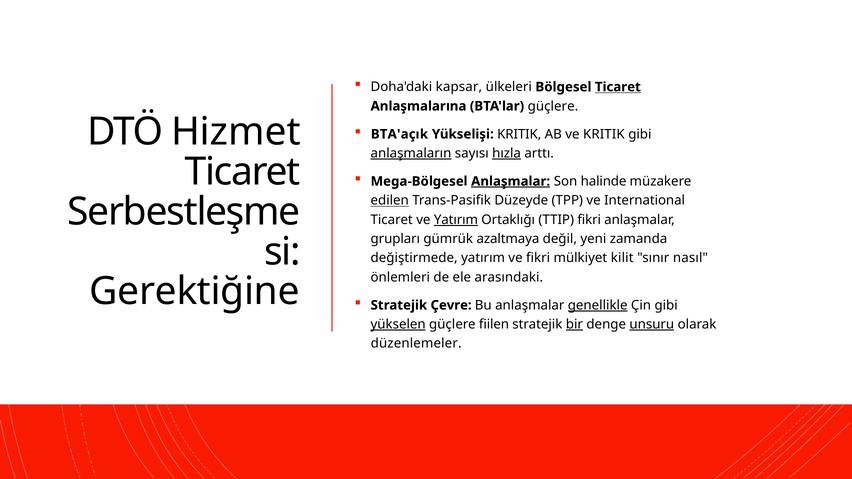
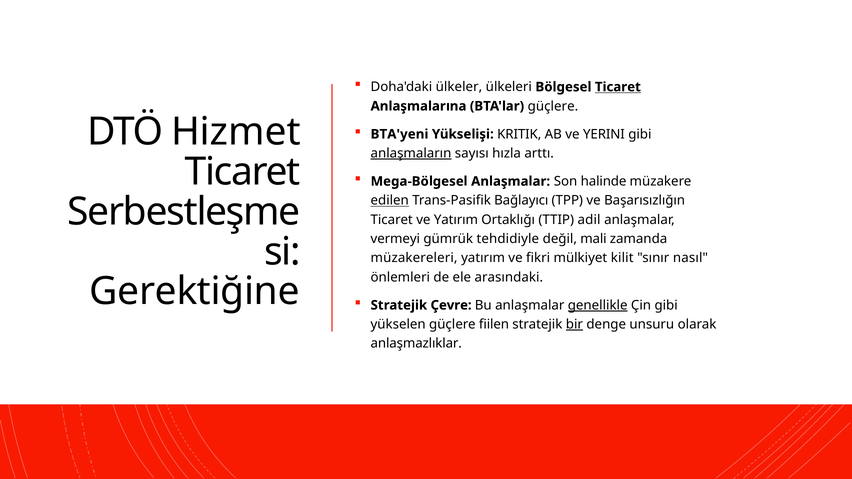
kapsar: kapsar -> ülkeler
BTA'açık: BTA'açık -> BTA'yeni
ve KRITIK: KRITIK -> YERINI
hızla underline: present -> none
Anlaşmalar at (511, 181) underline: present -> none
Düzeyde: Düzeyde -> Bağlayıcı
International: International -> Başarısızlığın
Yatırım at (456, 220) underline: present -> none
TTIP fikri: fikri -> adil
grupları: grupları -> vermeyi
azaltmaya: azaltmaya -> tehdidiyle
yeni: yeni -> mali
değiştirmede: değiştirmede -> müzakereleri
yükselen underline: present -> none
unsuru underline: present -> none
düzenlemeler: düzenlemeler -> anlaşmazlıklar
